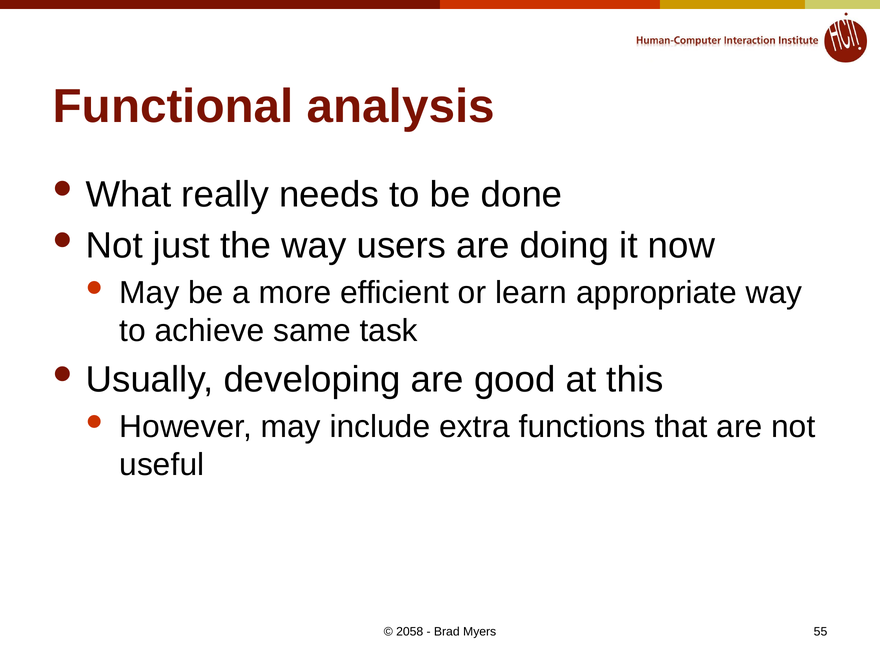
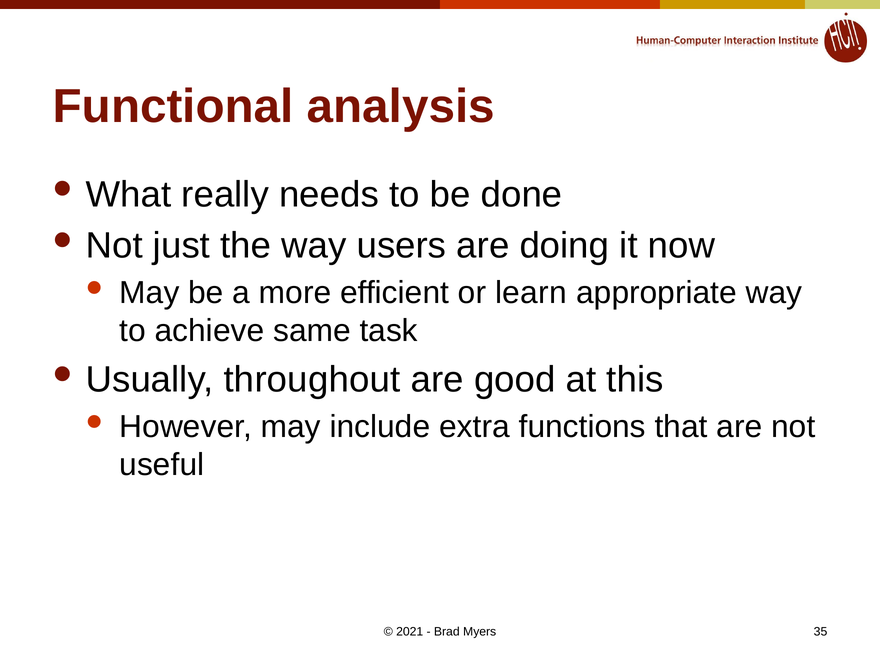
developing: developing -> throughout
2058: 2058 -> 2021
55: 55 -> 35
